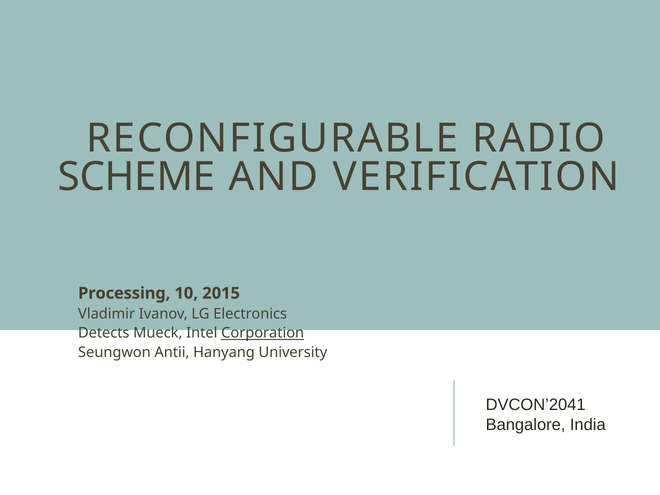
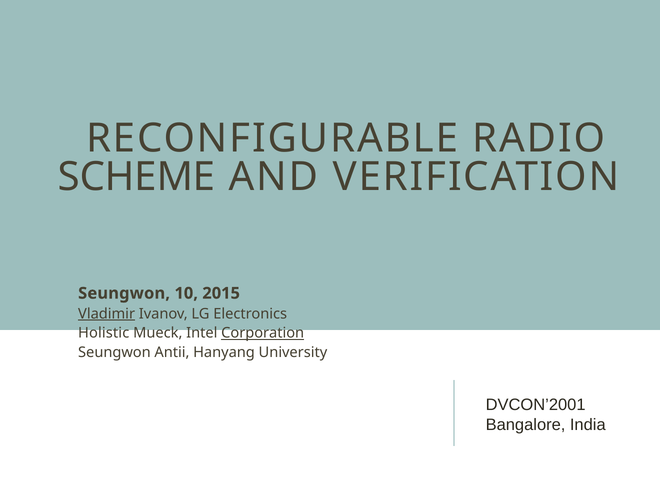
Processing at (124, 293): Processing -> Seungwon
Vladimir underline: none -> present
Detects: Detects -> Holistic
DVCON’2041: DVCON’2041 -> DVCON’2001
